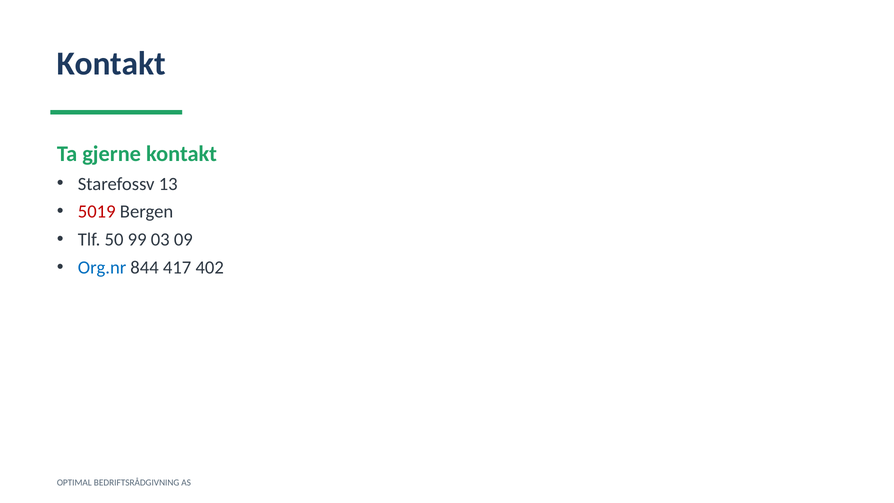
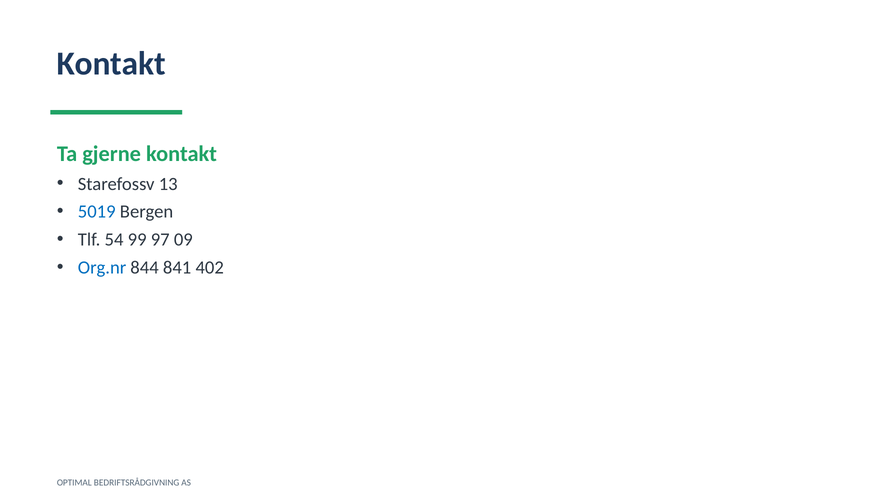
5019 colour: red -> blue
50: 50 -> 54
03: 03 -> 97
417: 417 -> 841
